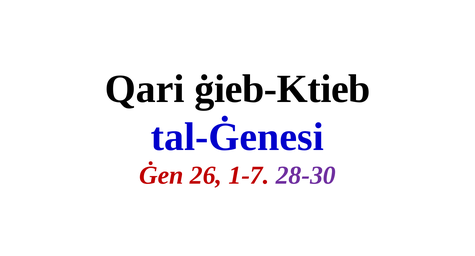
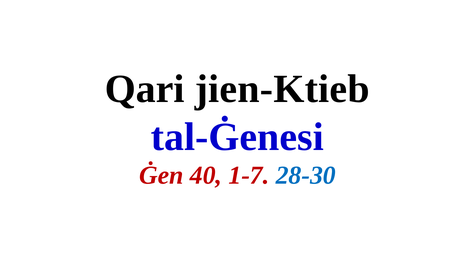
ġieb-Ktieb: ġieb-Ktieb -> jien-Ktieb
26: 26 -> 40
28-30 colour: purple -> blue
